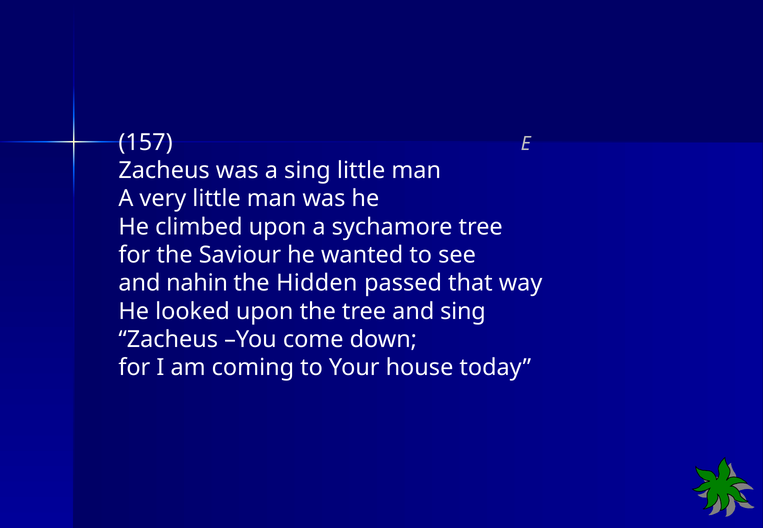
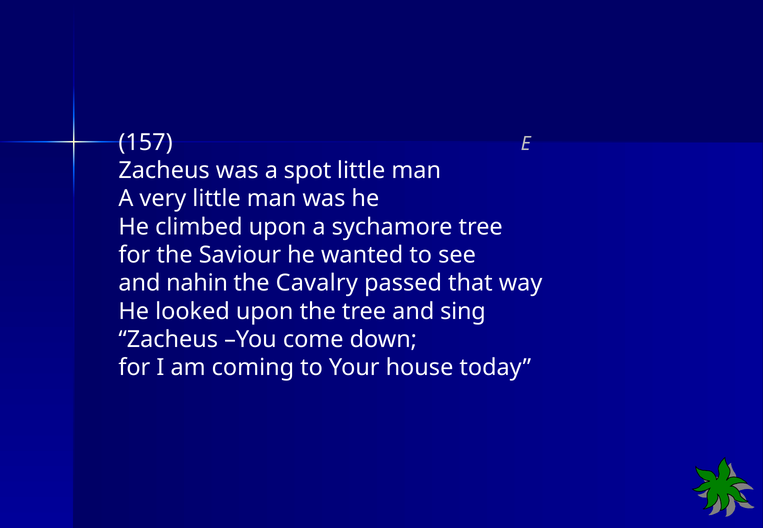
a sing: sing -> spot
Hidden: Hidden -> Cavalry
